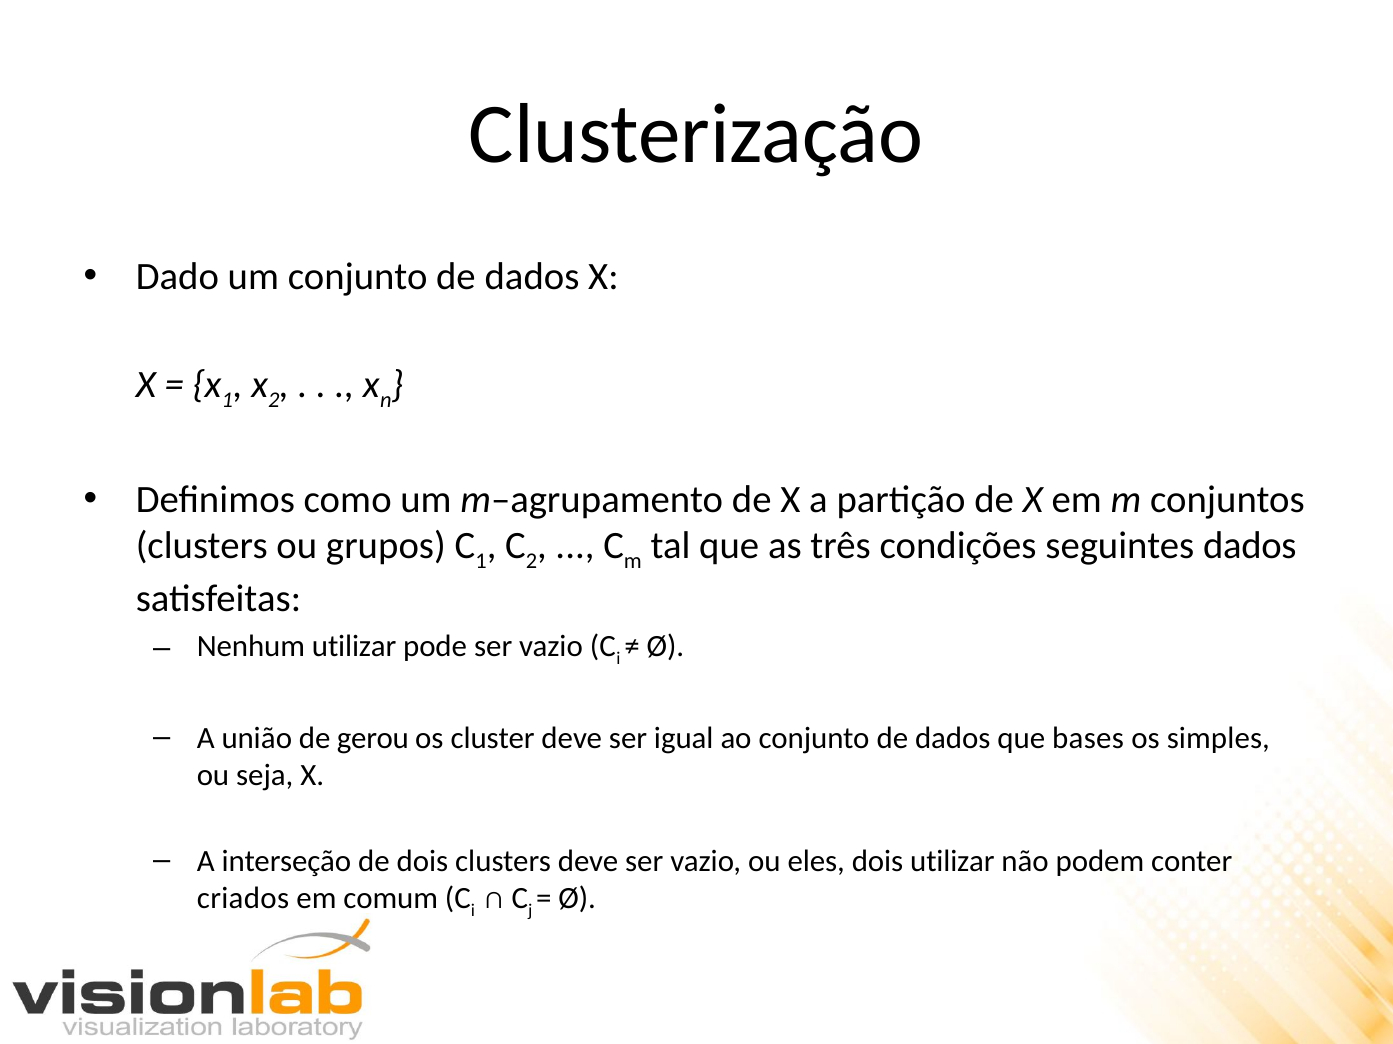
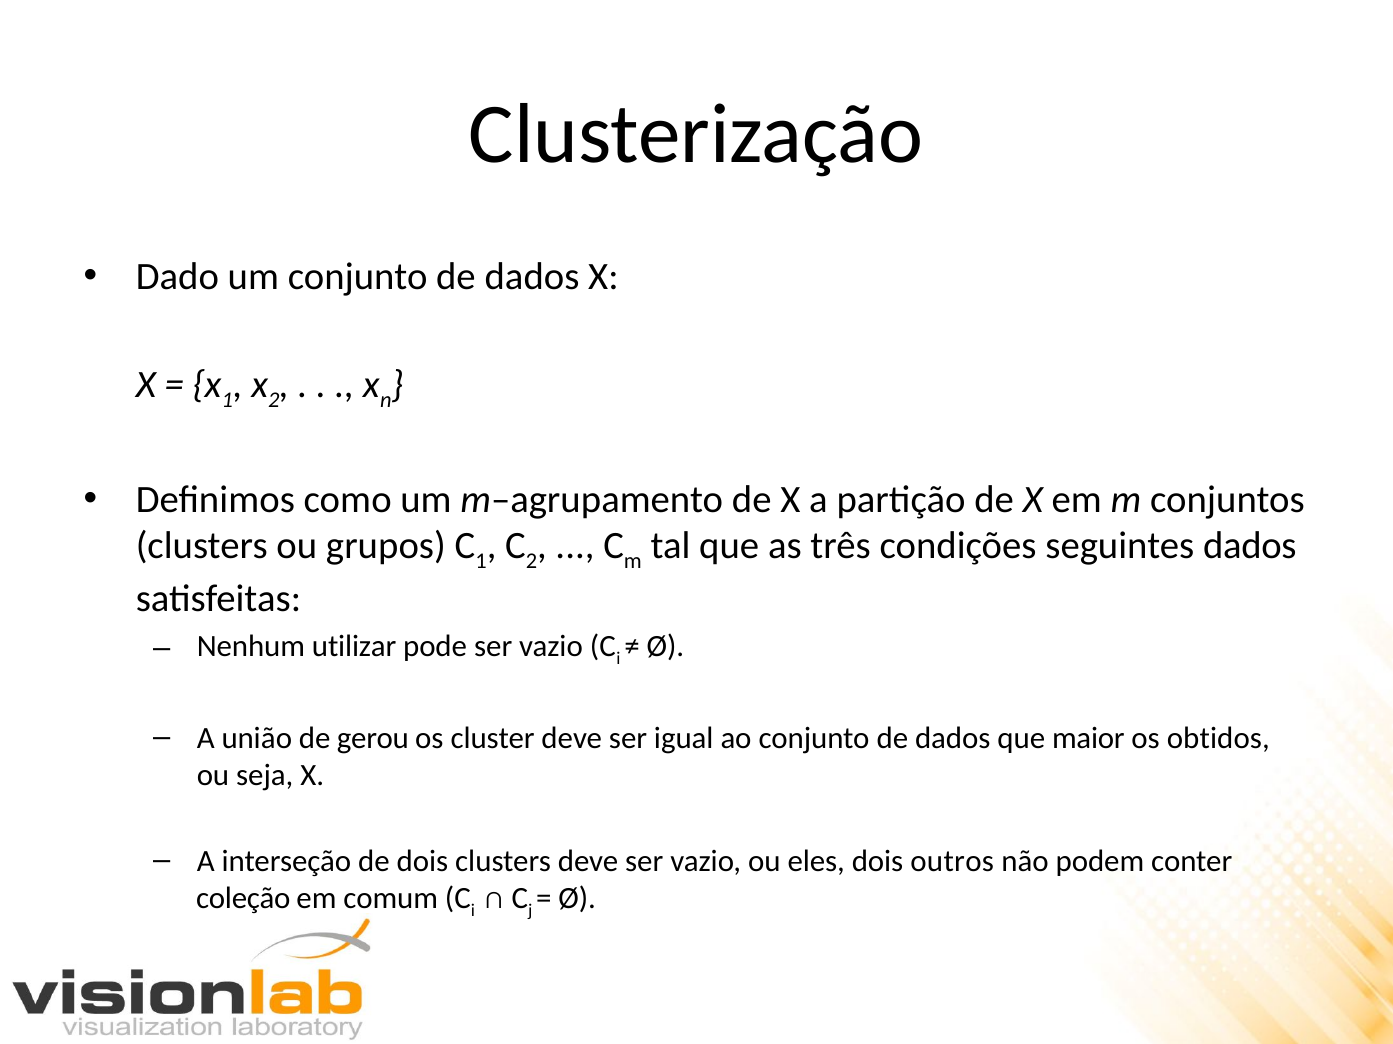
bases: bases -> maior
simples: simples -> obtidos
dois utilizar: utilizar -> outros
criados: criados -> coleção
